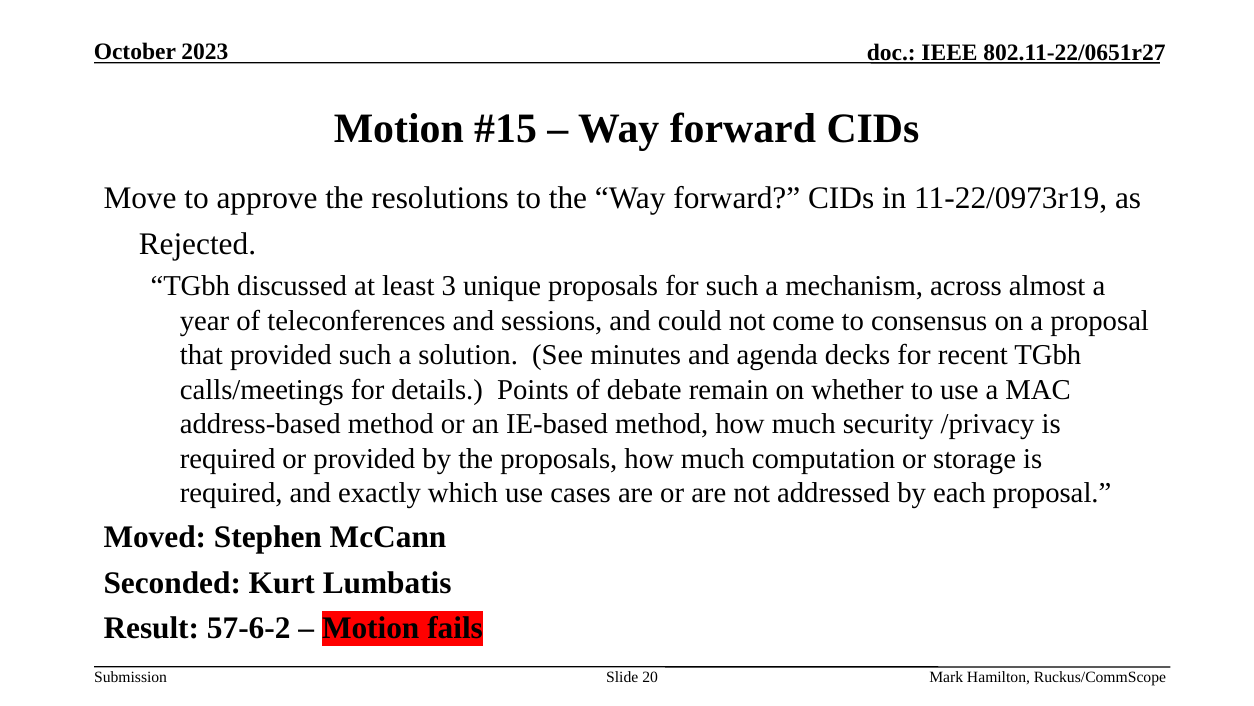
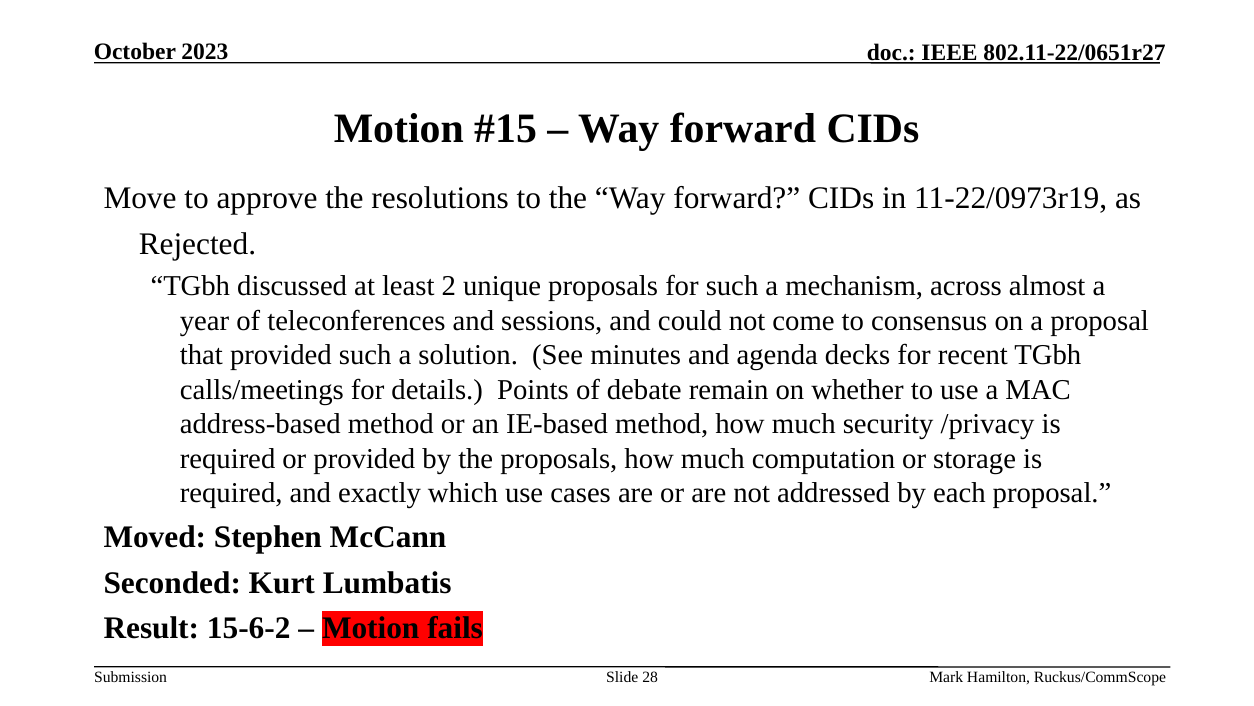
3: 3 -> 2
57-6-2: 57-6-2 -> 15-6-2
20: 20 -> 28
